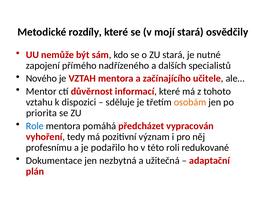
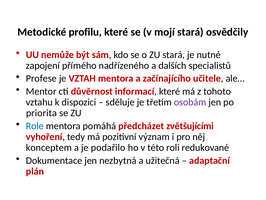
rozdíly: rozdíly -> profilu
Nového: Nového -> Profese
osobám colour: orange -> purple
vypracován: vypracován -> zvětšujícími
profesnímu: profesnímu -> konceptem
